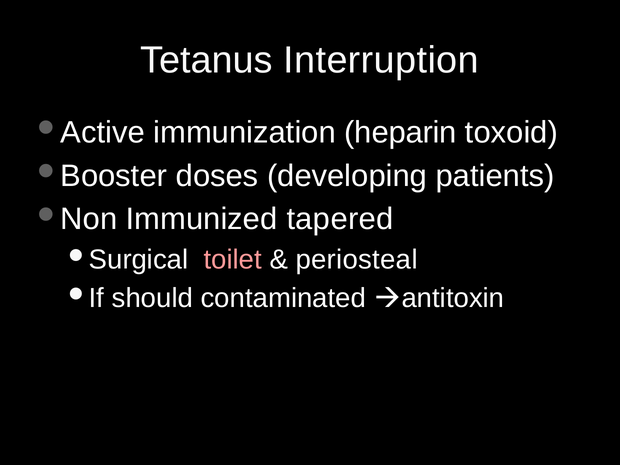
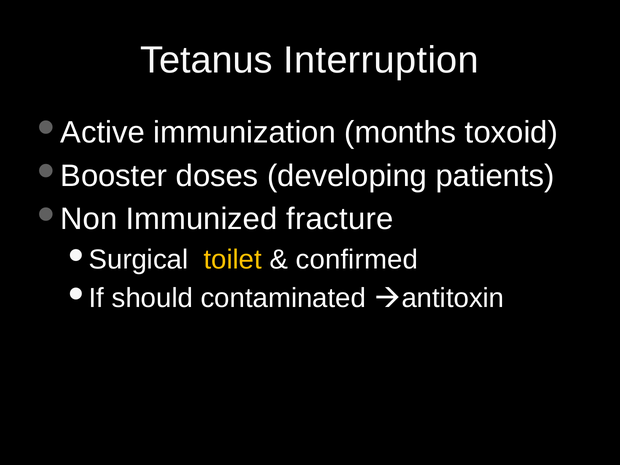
heparin: heparin -> months
tapered: tapered -> fracture
toilet colour: pink -> yellow
periosteal: periosteal -> confirmed
